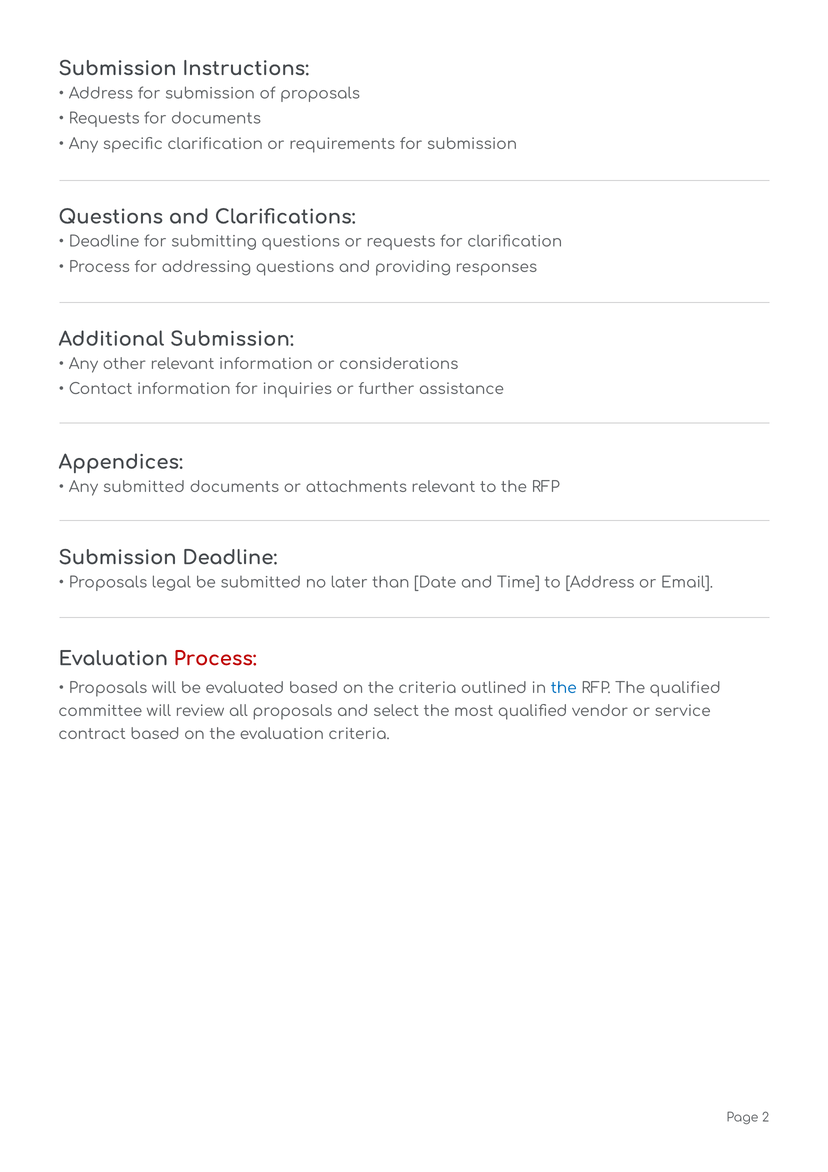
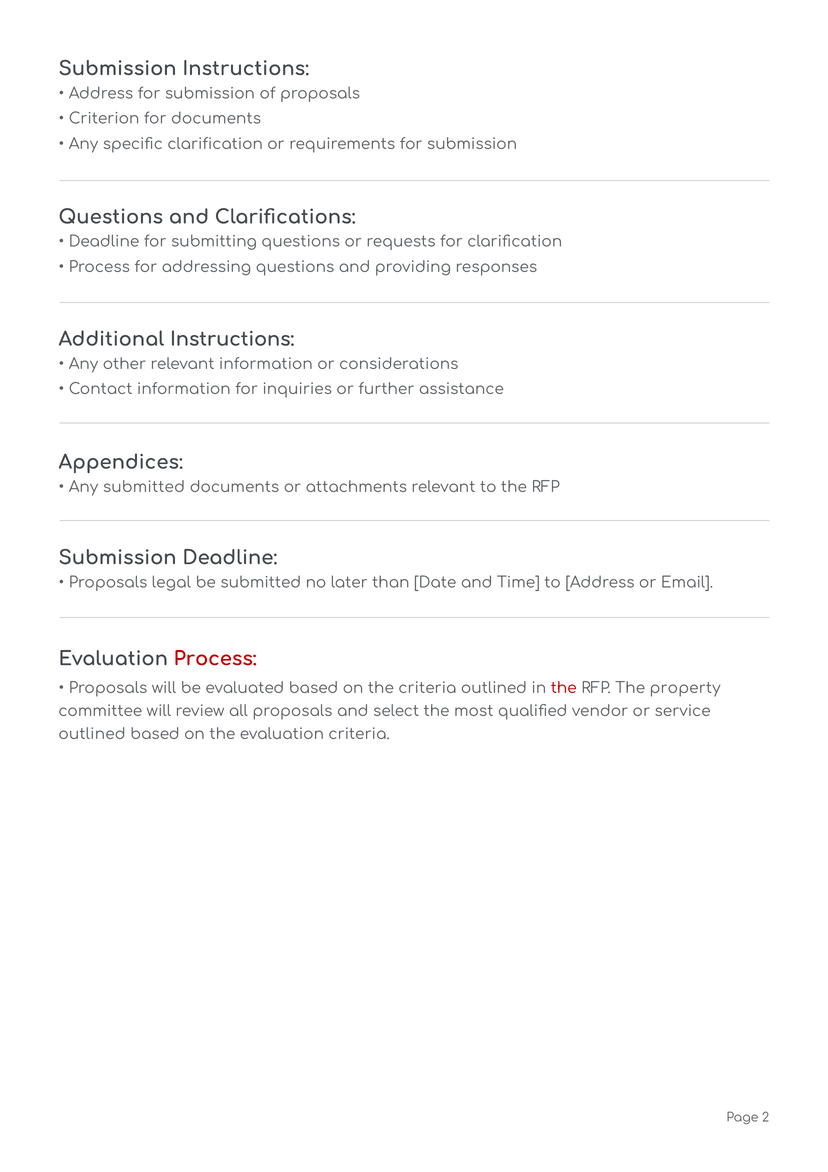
Requests at (104, 119): Requests -> Criterion
Additional Submission: Submission -> Instructions
the at (564, 688) colour: blue -> red
The qualified: qualified -> property
contract at (92, 733): contract -> outlined
